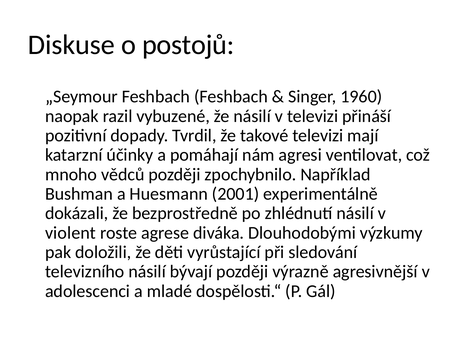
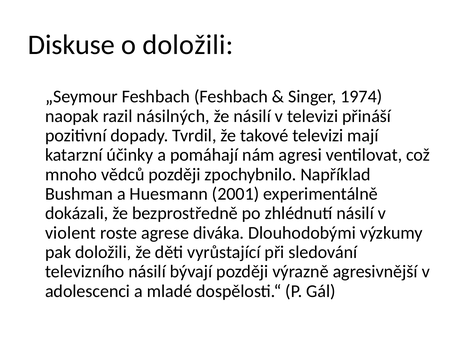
o postojů: postojů -> doložili
1960: 1960 -> 1974
vybuzené: vybuzené -> násilných
